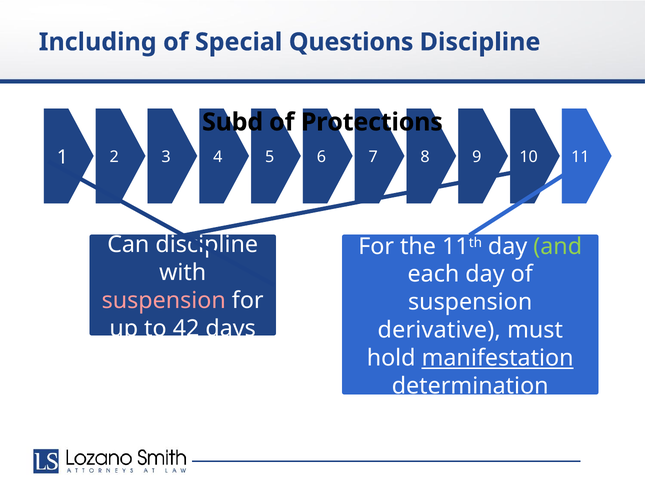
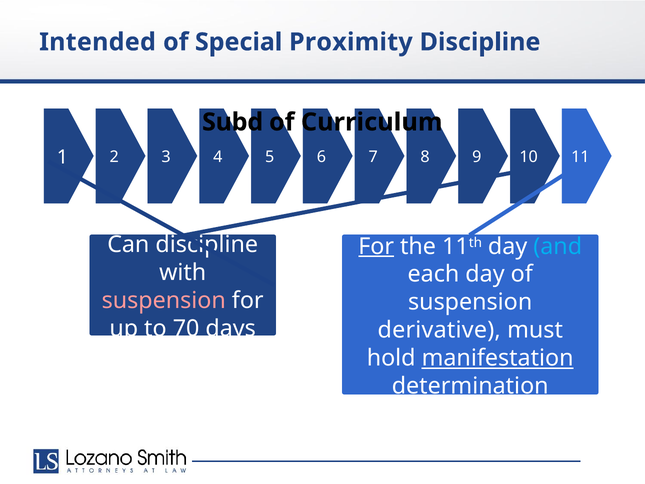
Including: Including -> Intended
Questions: Questions -> Proximity
Protections: Protections -> Curriculum
For at (376, 246) underline: none -> present
and colour: light green -> light blue
42: 42 -> 70
